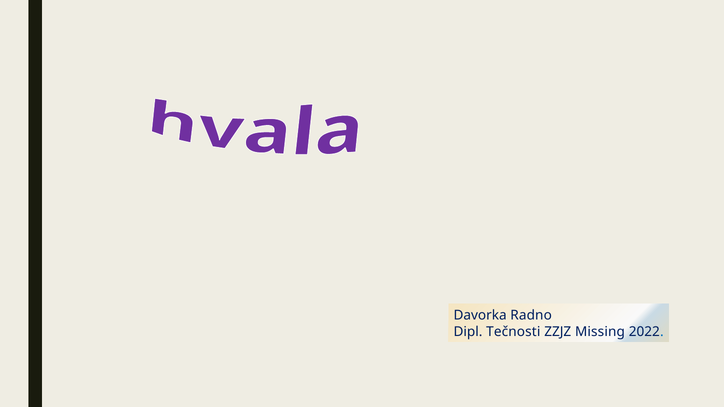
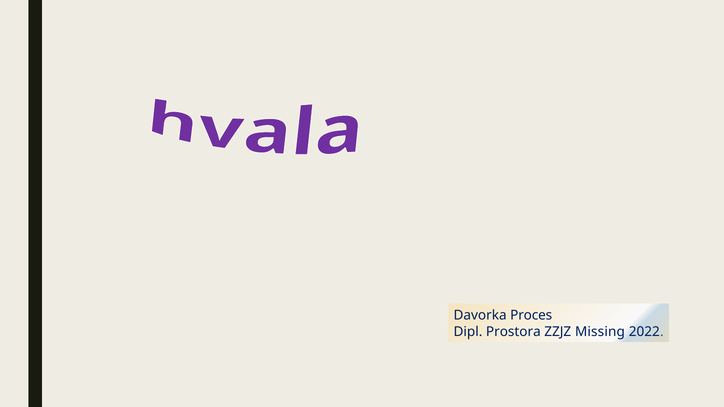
Radno: Radno -> Proces
Tečnosti: Tečnosti -> Prostora
